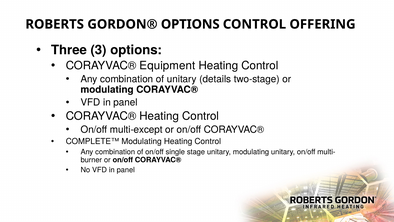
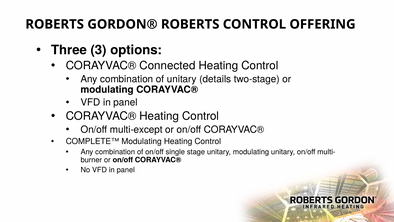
GORDON® OPTIONS: OPTIONS -> ROBERTS
Equipment: Equipment -> Connected
